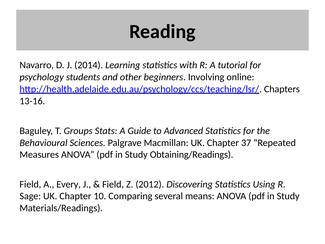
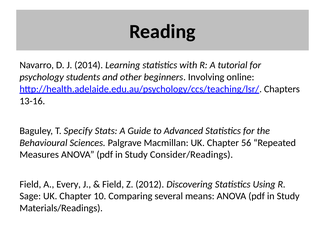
Groups: Groups -> Specify
37: 37 -> 56
Obtaining/Readings: Obtaining/Readings -> Consider/Readings
